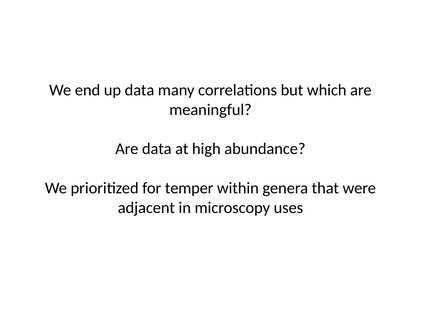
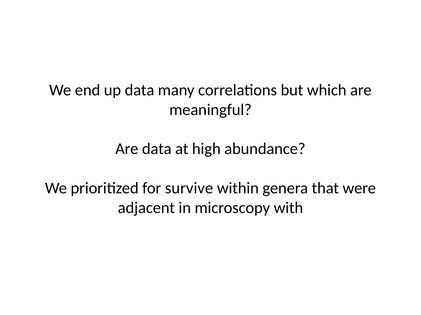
temper: temper -> survive
uses: uses -> with
